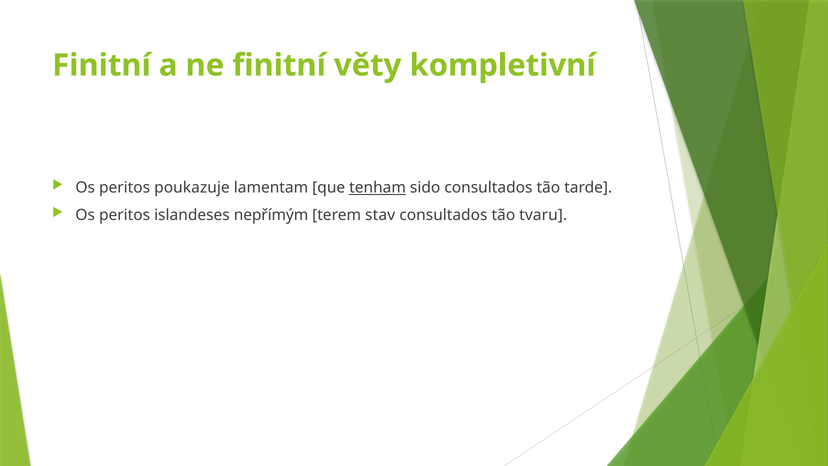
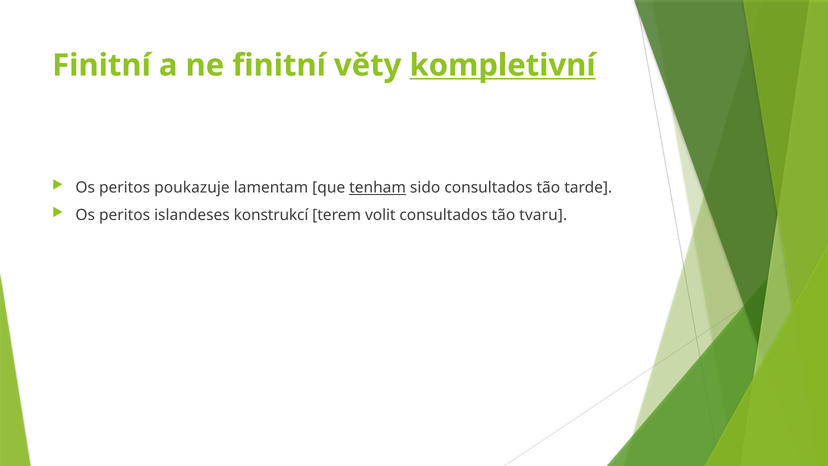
kompletivní underline: none -> present
nepřímým: nepřímým -> konstrukcí
stav: stav -> volit
